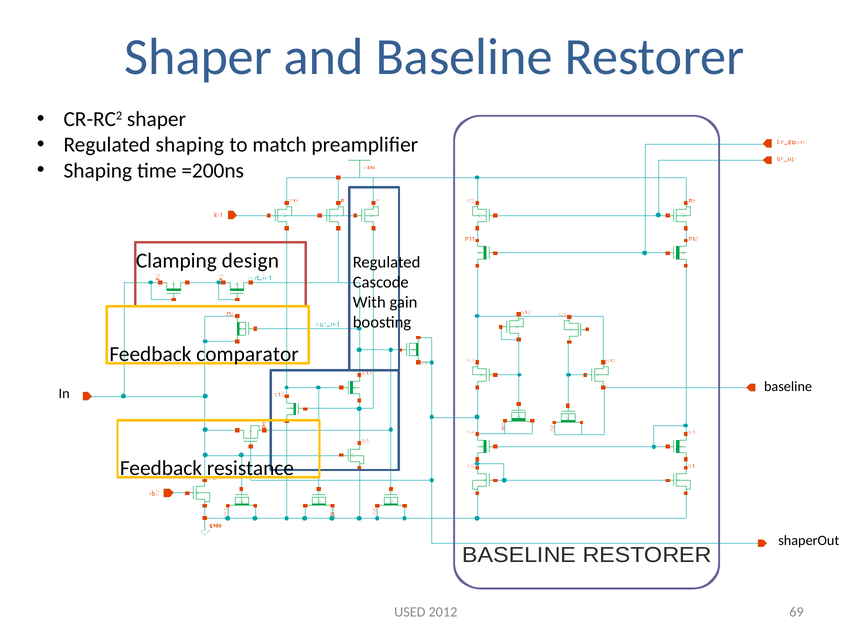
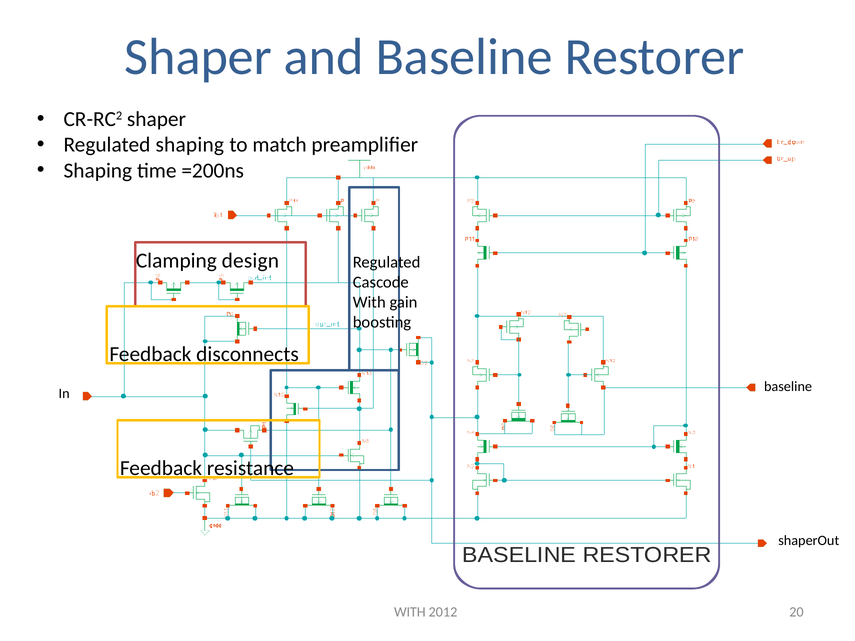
comparator: comparator -> disconnects
USED at (410, 612): USED -> WITH
69: 69 -> 20
